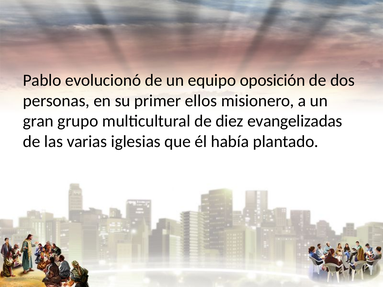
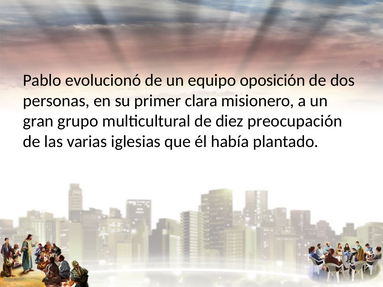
ellos: ellos -> clara
evangelizadas: evangelizadas -> preocupación
